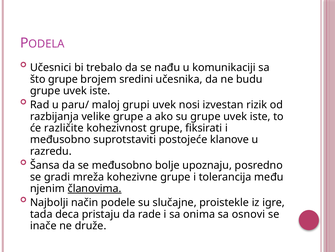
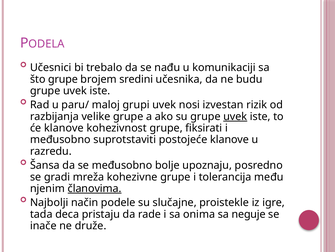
uvek at (235, 116) underline: none -> present
će različite: različite -> klanove
osnovi: osnovi -> neguje
